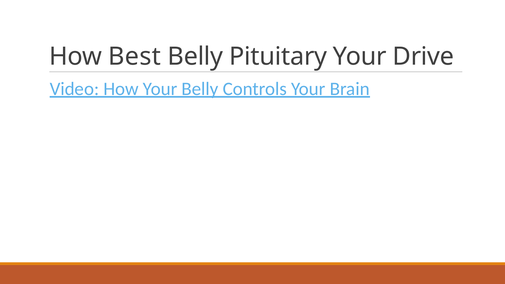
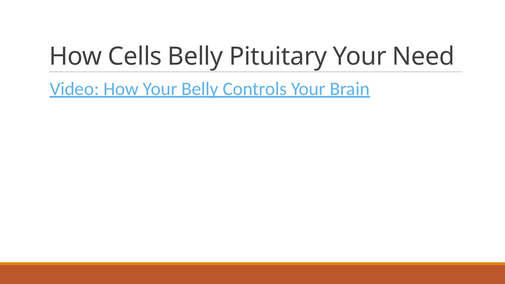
Best: Best -> Cells
Drive: Drive -> Need
